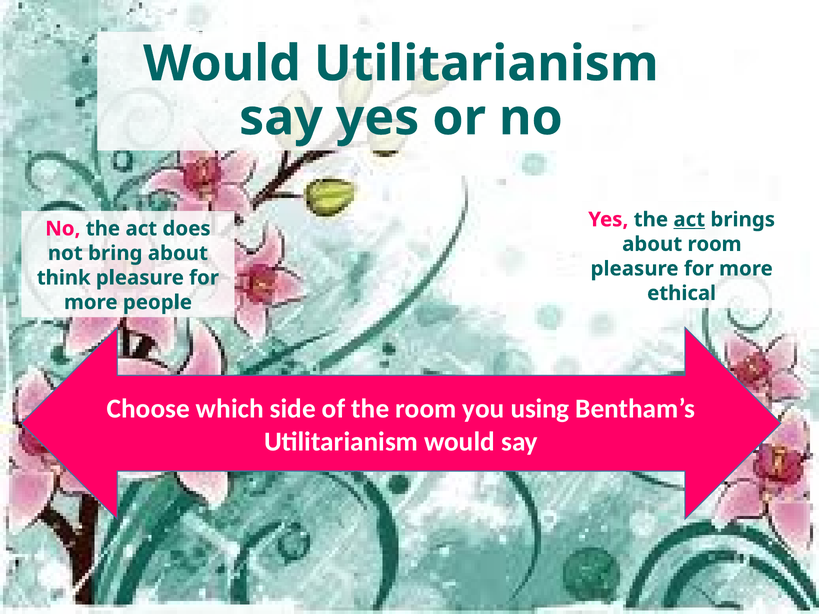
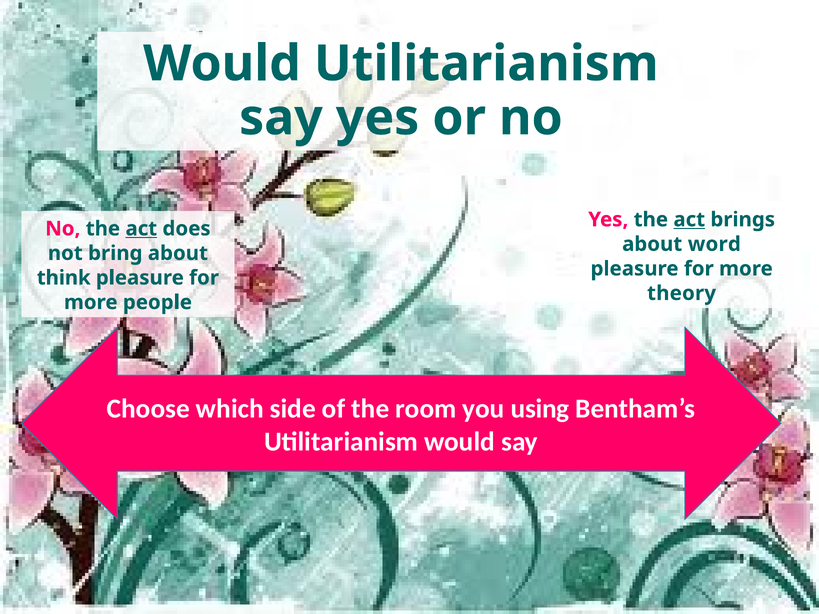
act at (141, 229) underline: none -> present
about room: room -> word
ethical: ethical -> theory
